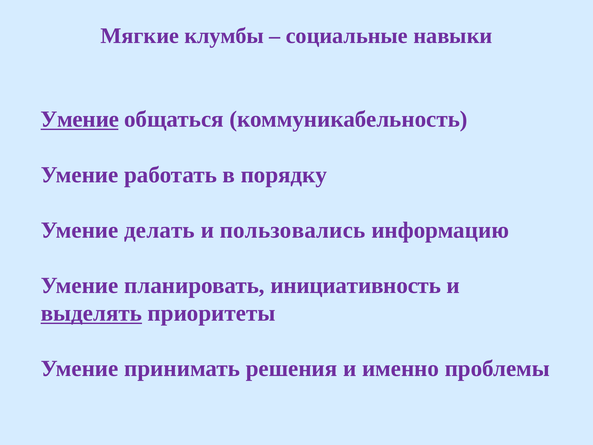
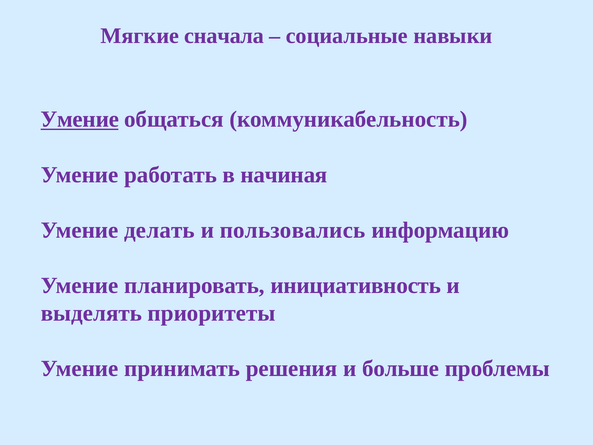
клумбы: клумбы -> сначала
порядку: порядку -> начиная
выделять underline: present -> none
именно: именно -> больше
